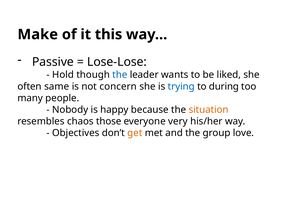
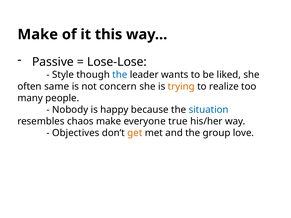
Hold: Hold -> Style
trying colour: blue -> orange
during: during -> realize
situation colour: orange -> blue
chaos those: those -> make
very: very -> true
